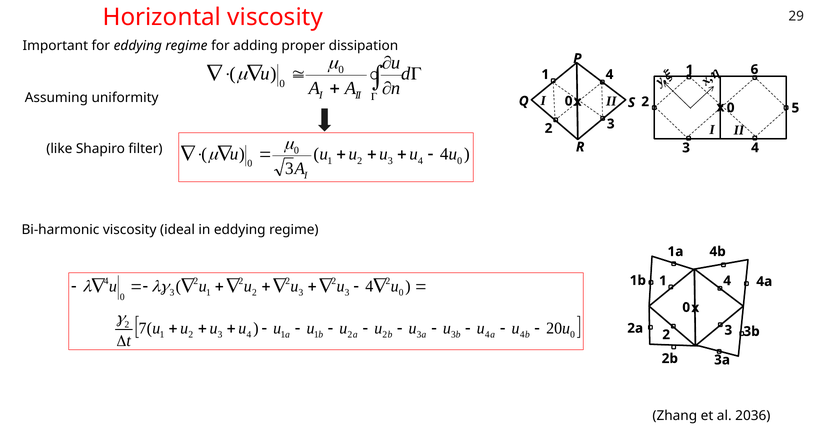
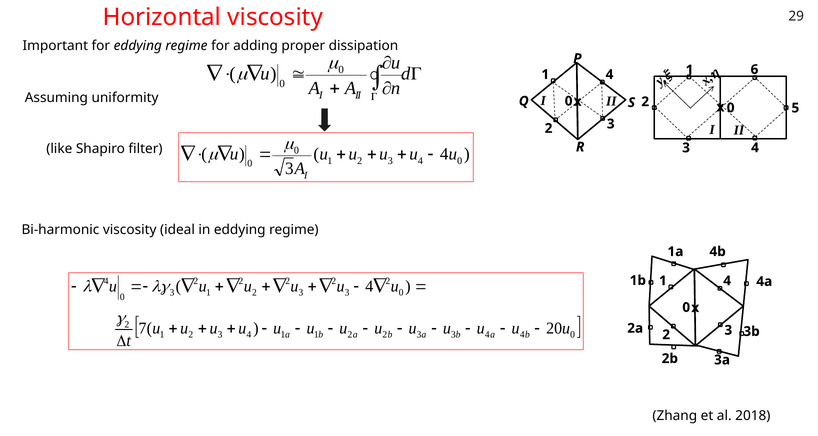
2036: 2036 -> 2018
